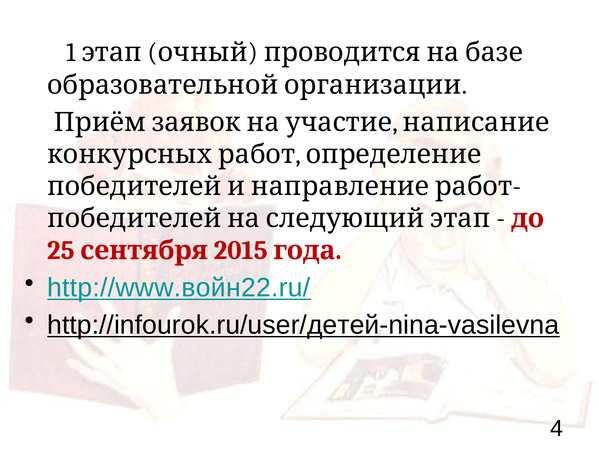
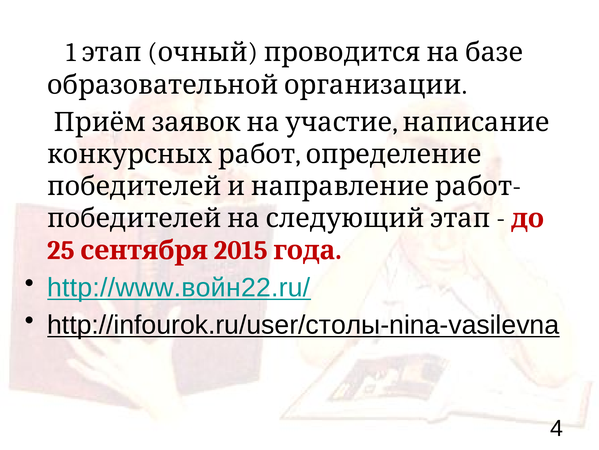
http://infourok.ru/user/детей-nina-vasilevna: http://infourok.ru/user/детей-nina-vasilevna -> http://infourok.ru/user/столы-nina-vasilevna
